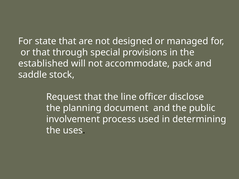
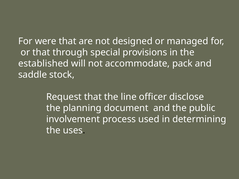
state: state -> were
